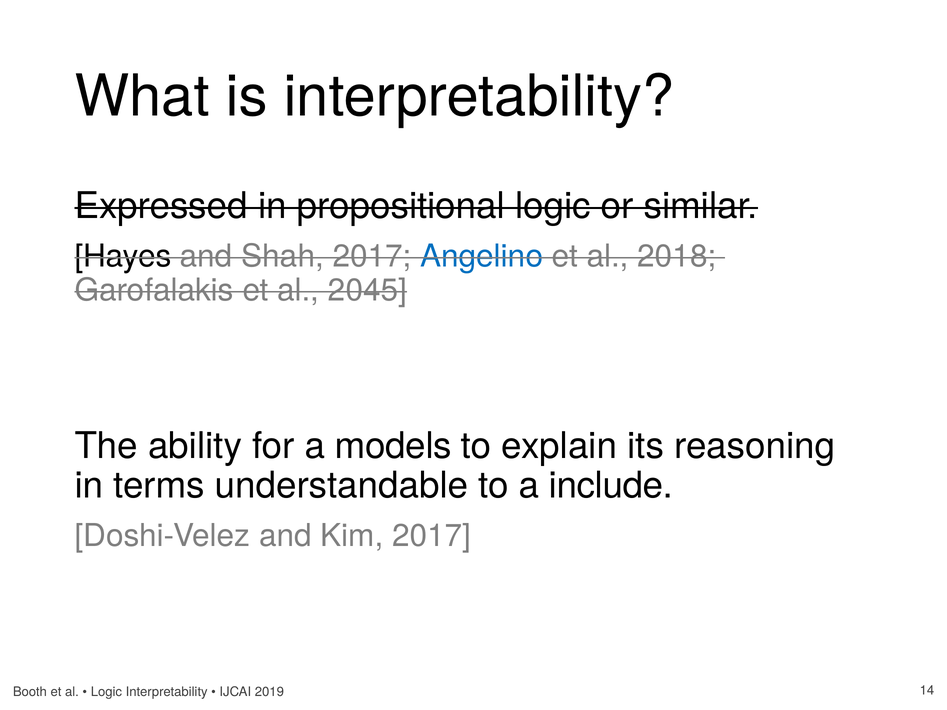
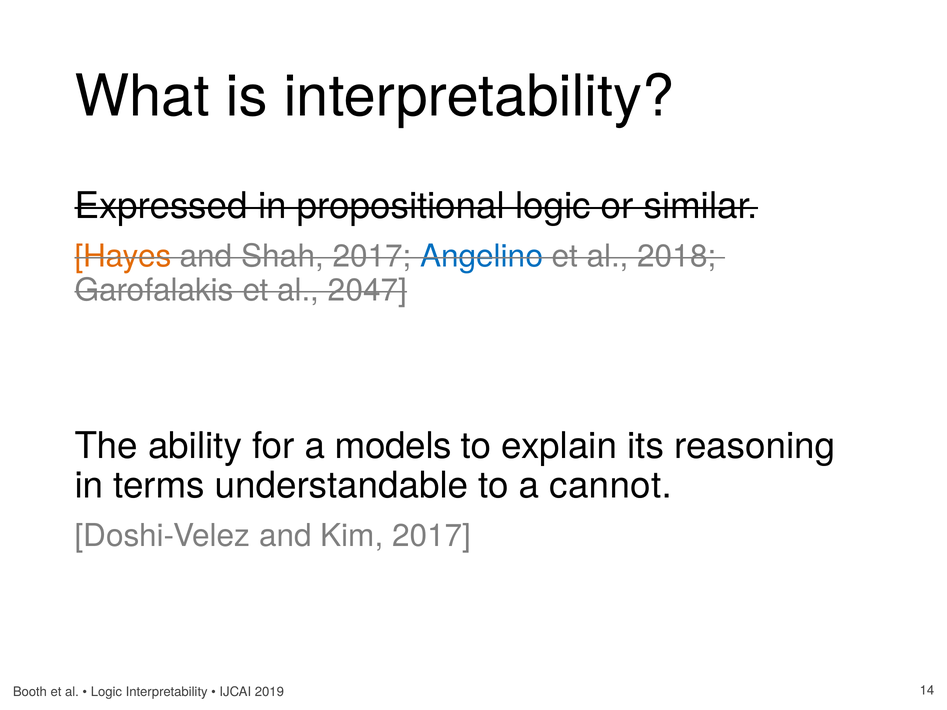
Hayes colour: black -> orange
2045: 2045 -> 2047
include: include -> cannot
